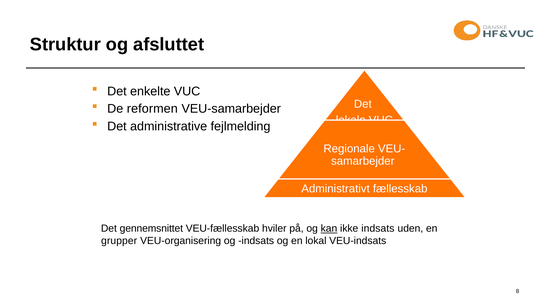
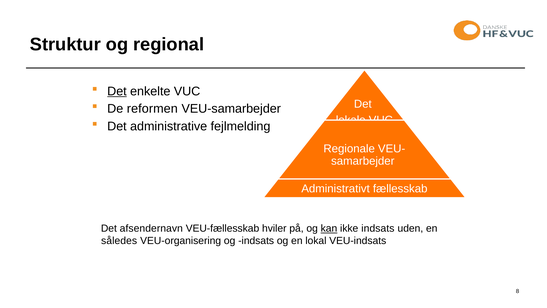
afsluttet: afsluttet -> regional
Det at (117, 91) underline: none -> present
gennemsnittet: gennemsnittet -> afsendernavn
grupper: grupper -> således
